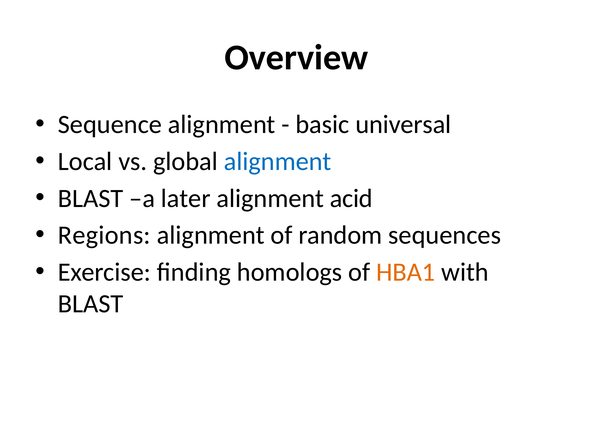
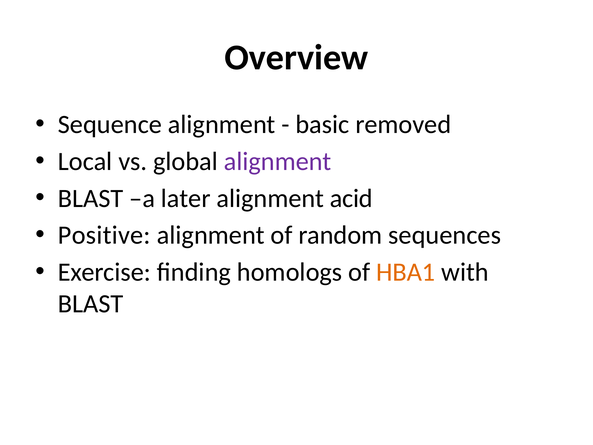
universal: universal -> removed
alignment at (278, 161) colour: blue -> purple
Regions: Regions -> Positive
